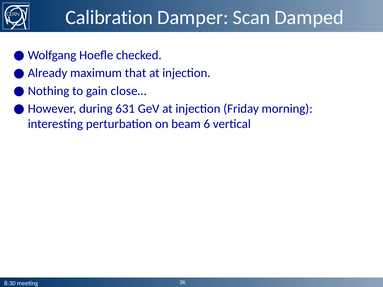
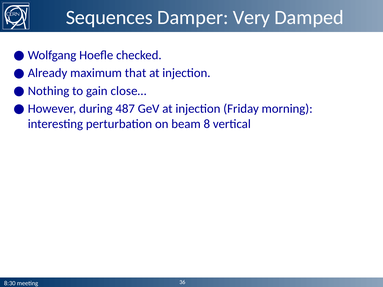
Calibration: Calibration -> Sequences
Scan: Scan -> Very
631: 631 -> 487
6: 6 -> 8
